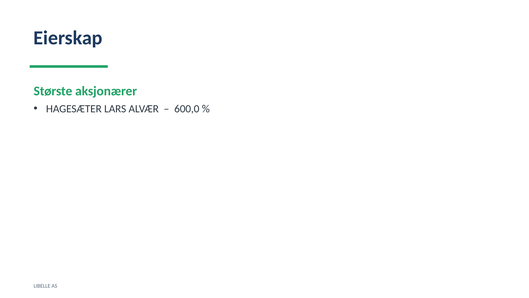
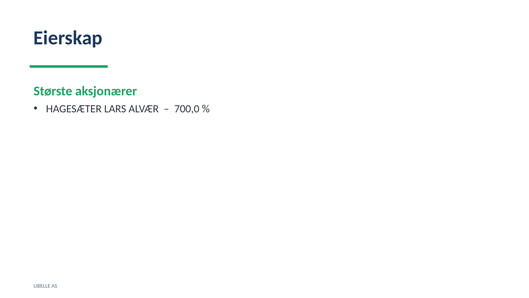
600,0: 600,0 -> 700,0
